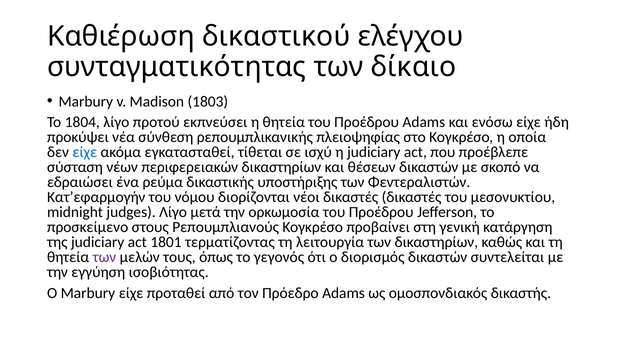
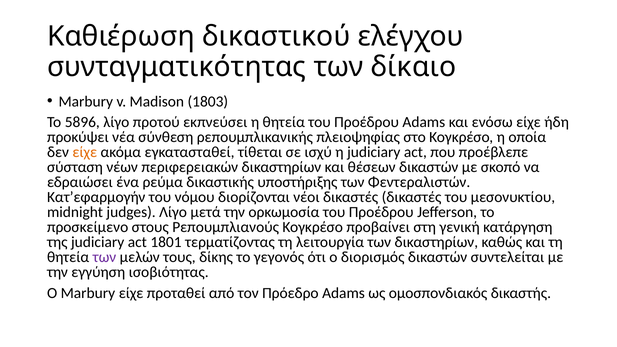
1804: 1804 -> 5896
είχε at (85, 152) colour: blue -> orange
όπως: όπως -> δίκης
